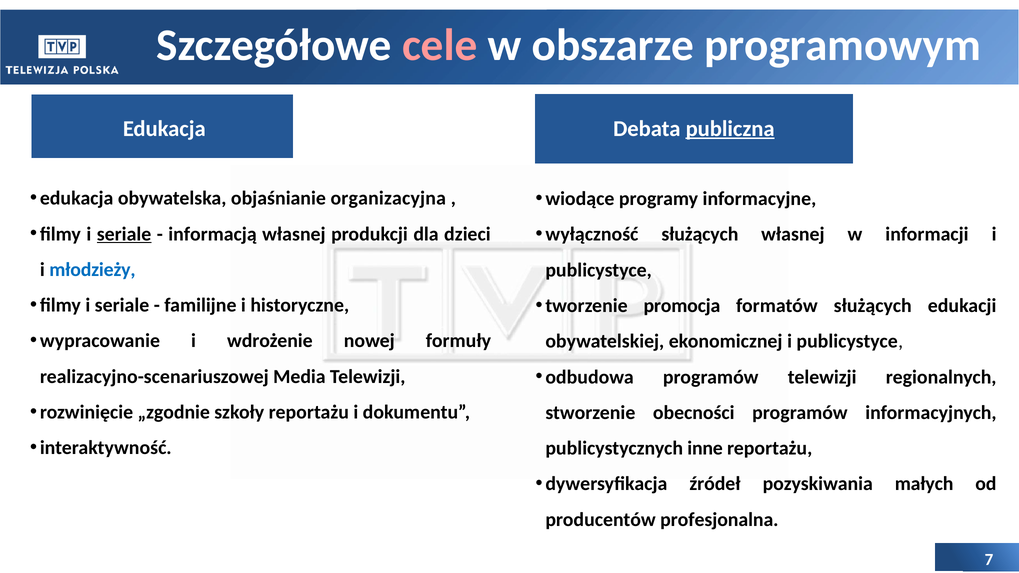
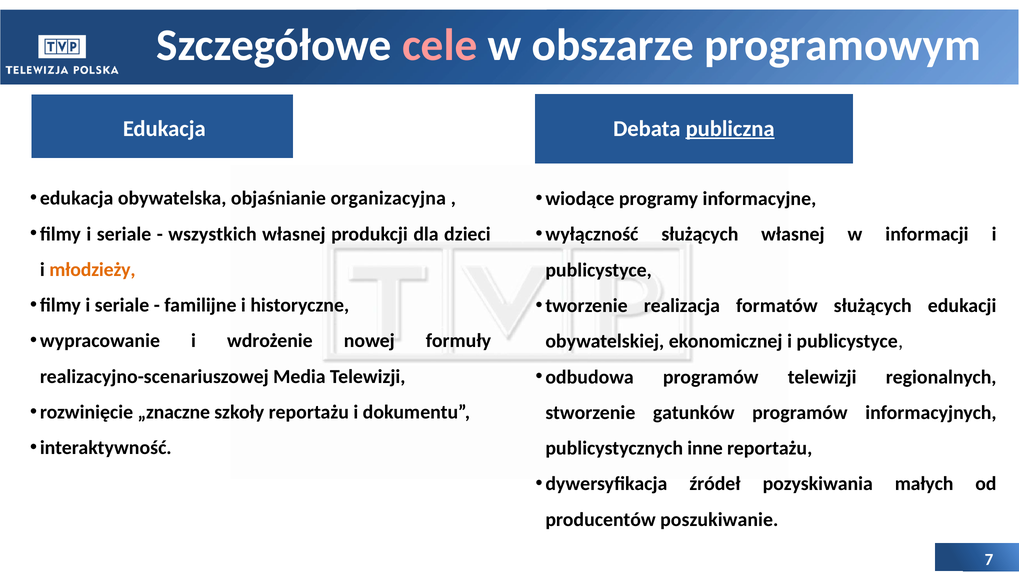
seriale at (124, 234) underline: present -> none
informacją: informacją -> wszystkich
młodzieży colour: blue -> orange
promocja: promocja -> realizacja
„zgodnie: „zgodnie -> „znaczne
obecności: obecności -> gatunków
profesjonalna: profesjonalna -> poszukiwanie
